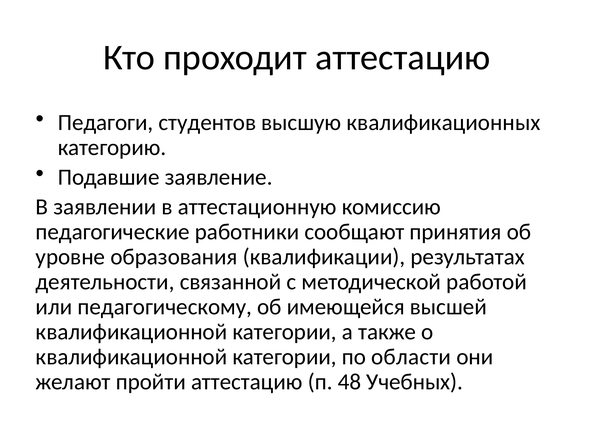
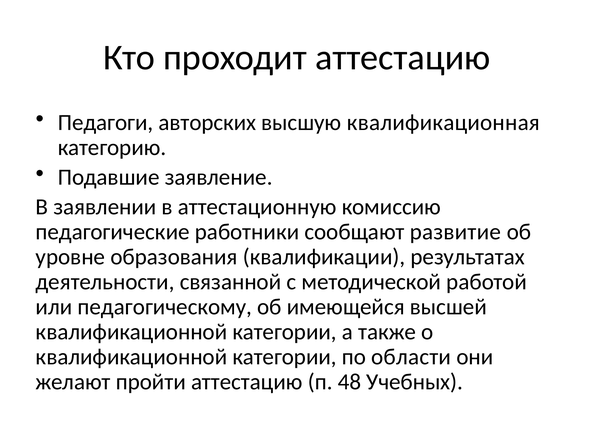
студентов: студентов -> авторских
квалификационных: квалификационных -> квалификационная
принятия: принятия -> развитие
